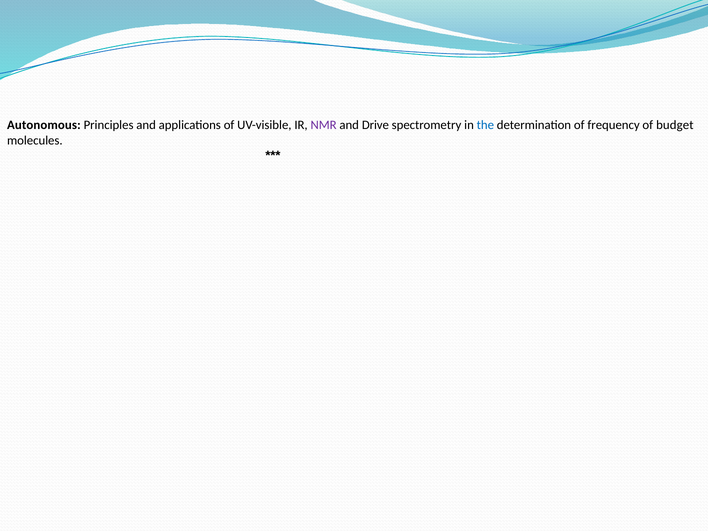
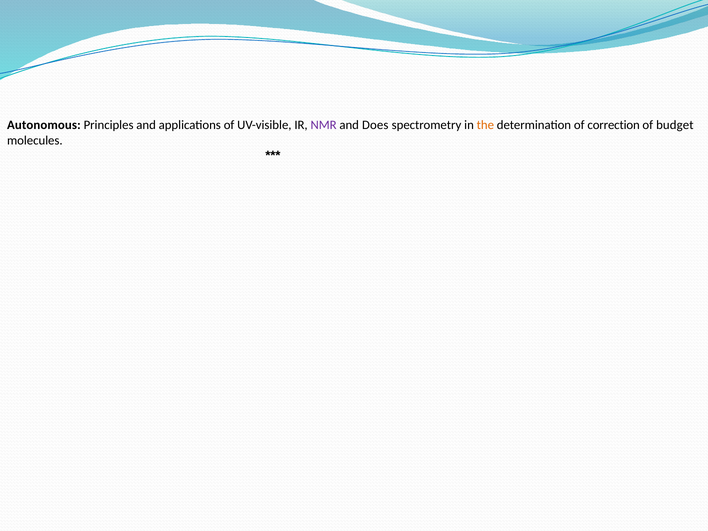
Drive: Drive -> Does
the colour: blue -> orange
frequency: frequency -> correction
